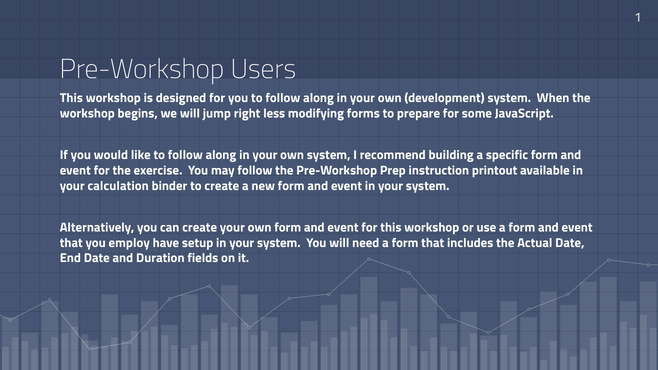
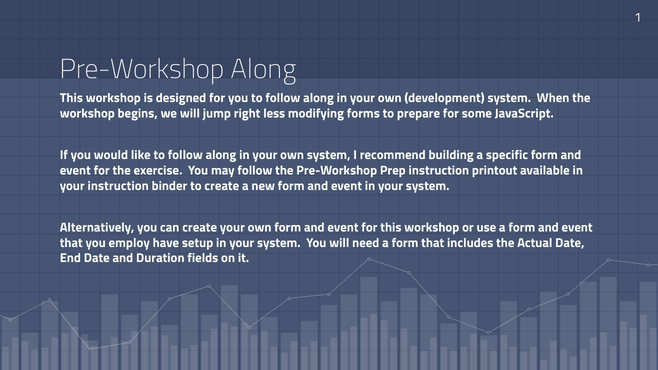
Pre-Workshop Users: Users -> Along
your calculation: calculation -> instruction
